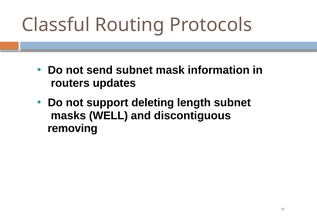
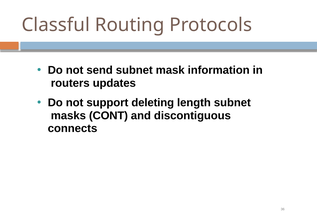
WELL: WELL -> CONT
removing: removing -> connects
